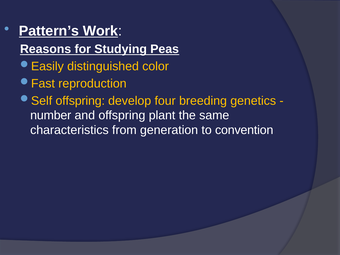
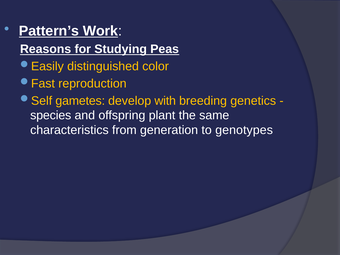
offspring at (80, 101): offspring -> gametes
four: four -> with
number: number -> species
convention: convention -> genotypes
